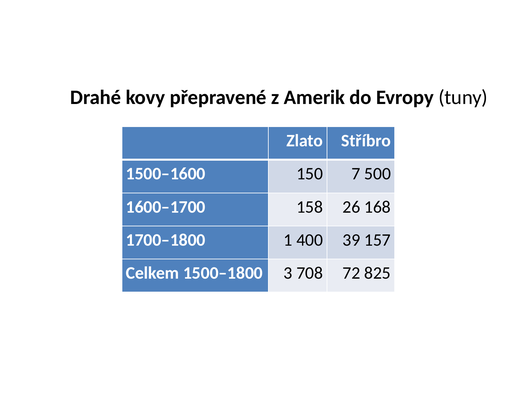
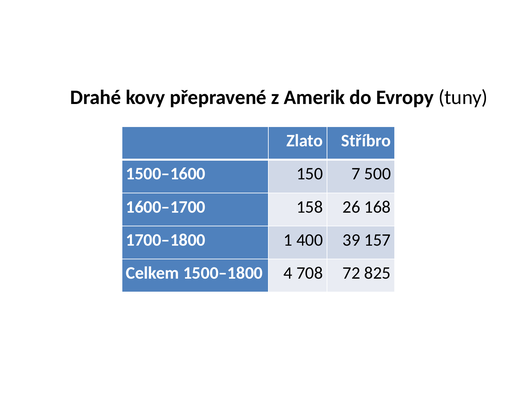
3: 3 -> 4
